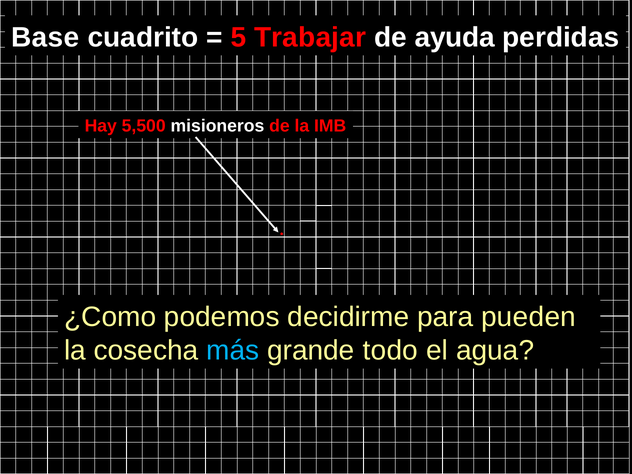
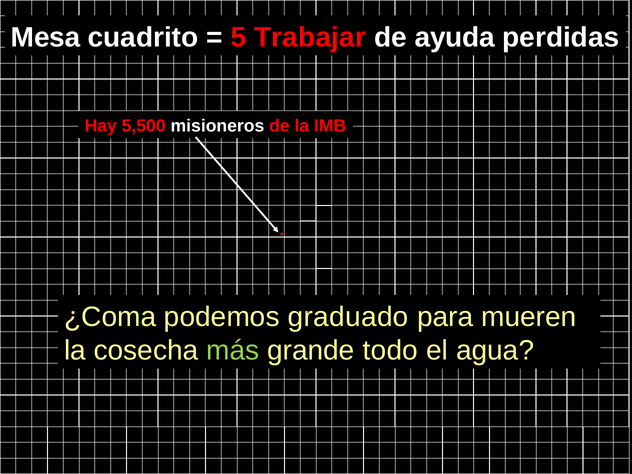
Base: Base -> Mesa
¿Como: ¿Como -> ¿Coma
decidirme: decidirme -> graduado
pueden: pueden -> mueren
más colour: light blue -> light green
